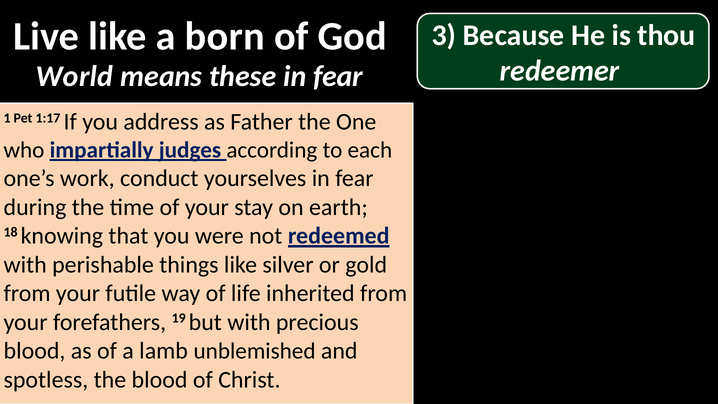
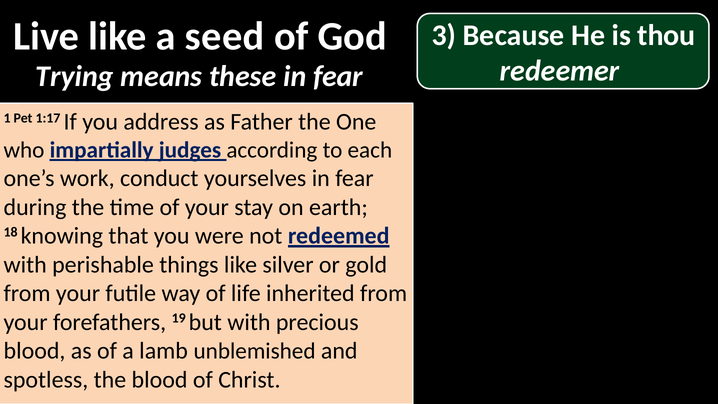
born: born -> seed
World: World -> Trying
